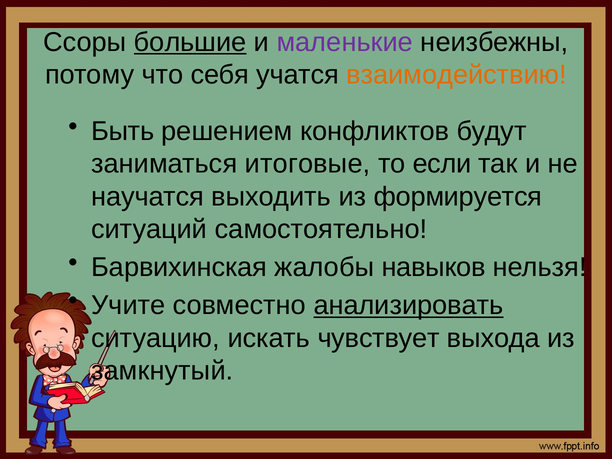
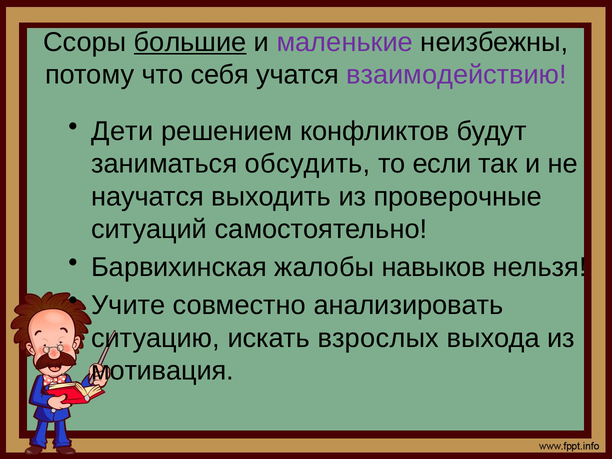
взаимодействию colour: orange -> purple
Быть: Быть -> Дети
итоговые: итоговые -> обсудить
формируется: формируется -> проверочные
анализировать underline: present -> none
чувствует: чувствует -> взрослых
замкнутый: замкнутый -> мотивация
